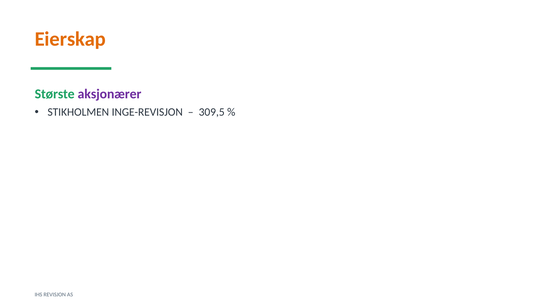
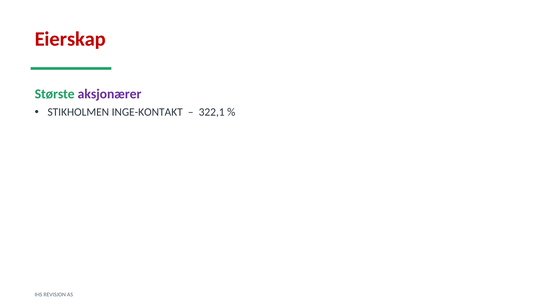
Eierskap colour: orange -> red
INGE-REVISJON: INGE-REVISJON -> INGE-KONTAKT
309,5: 309,5 -> 322,1
